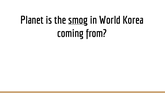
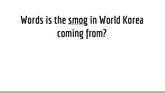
Planet: Planet -> Words
